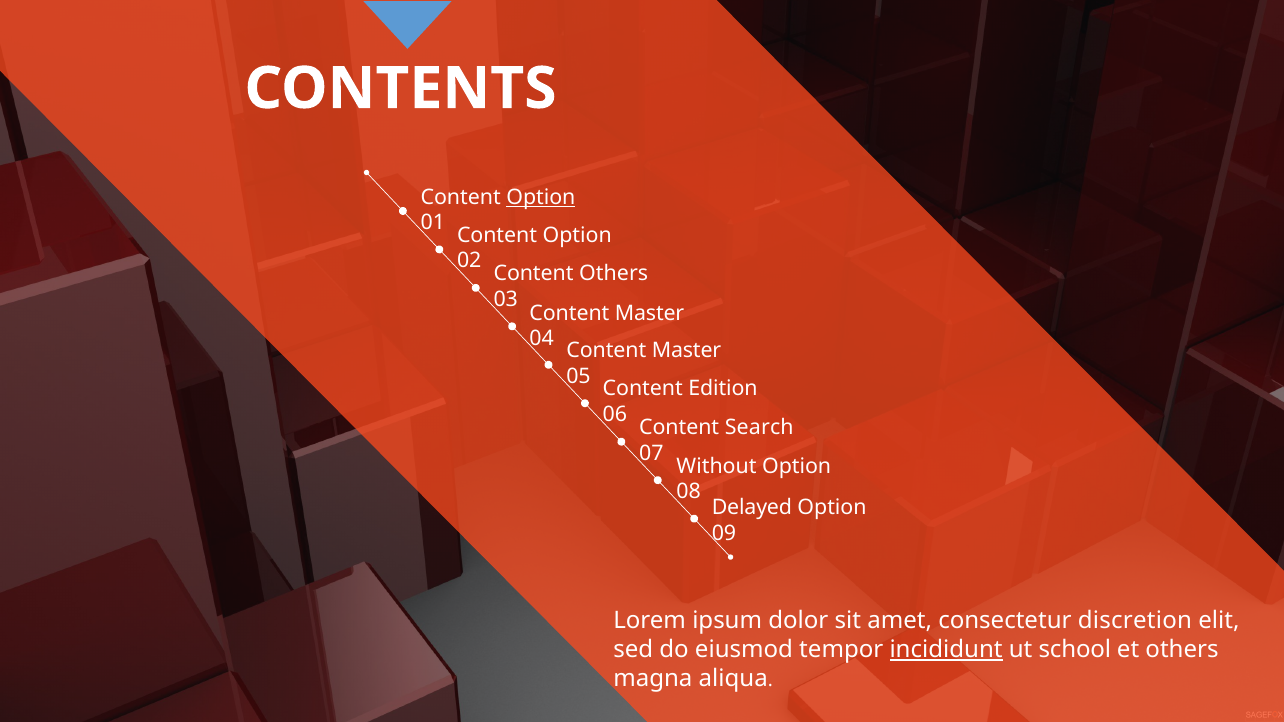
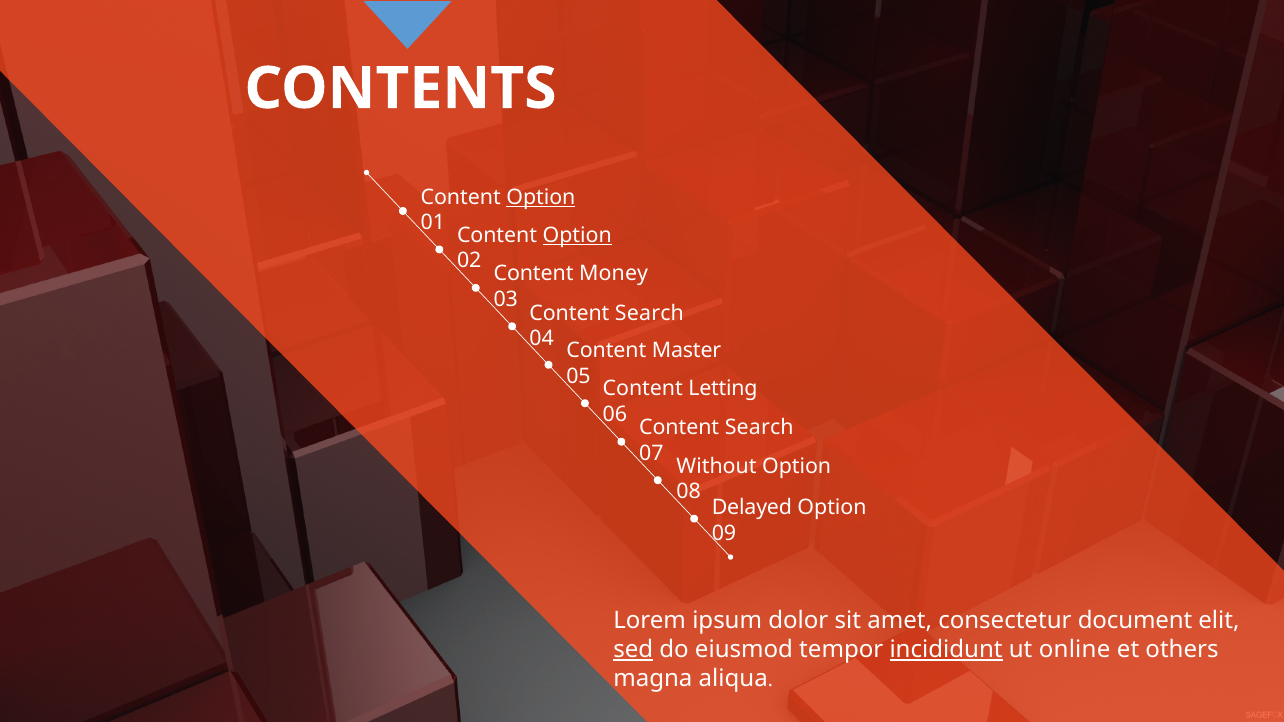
Option at (577, 235) underline: none -> present
Content Others: Others -> Money
Master at (650, 313): Master -> Search
Edition: Edition -> Letting
discretion: discretion -> document
sed underline: none -> present
school: school -> online
